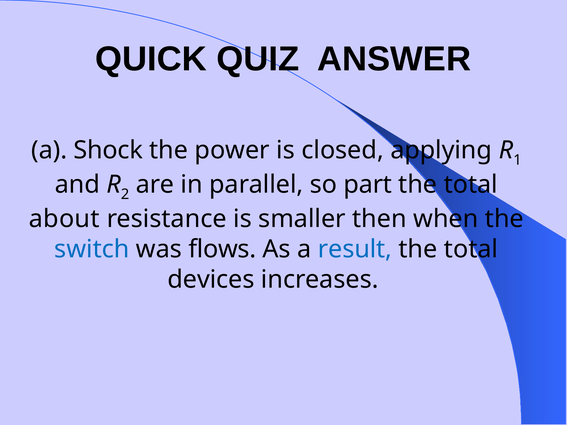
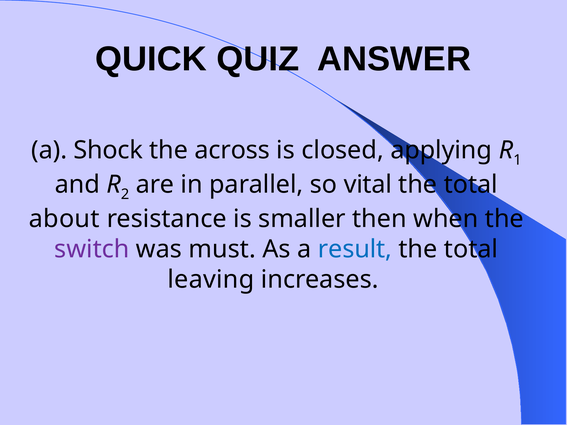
power: power -> across
part: part -> vital
switch colour: blue -> purple
flows: flows -> must
devices: devices -> leaving
